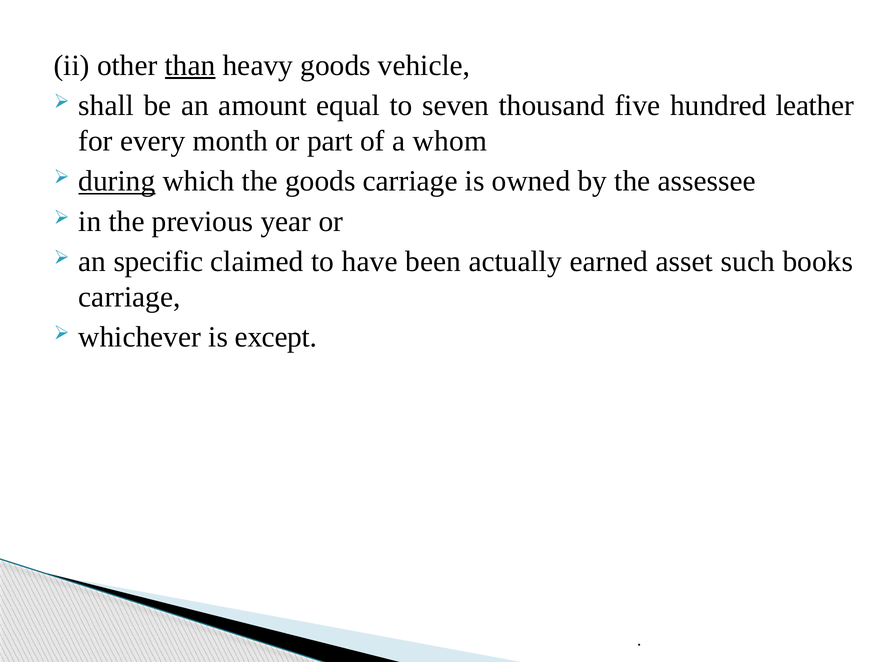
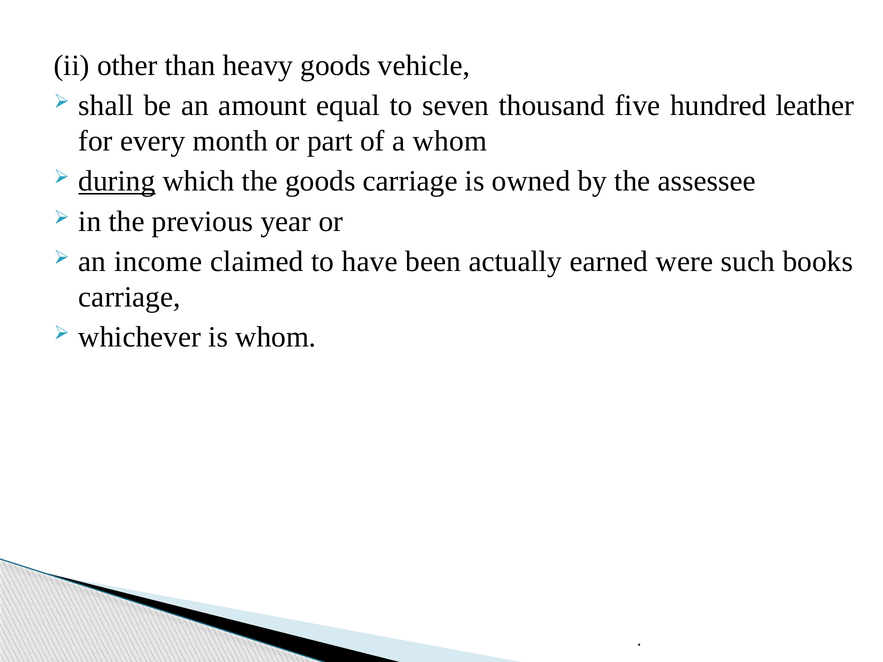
than underline: present -> none
specific: specific -> income
asset: asset -> were
is except: except -> whom
